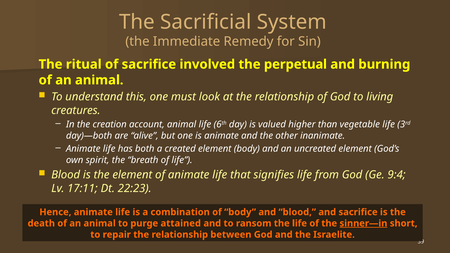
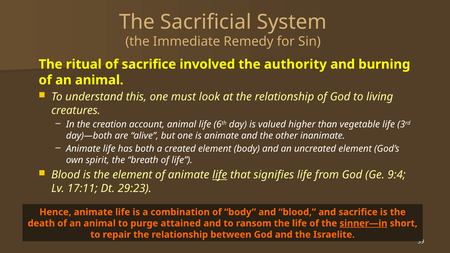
perpetual: perpetual -> authority
life at (220, 175) underline: none -> present
22:23: 22:23 -> 29:23
